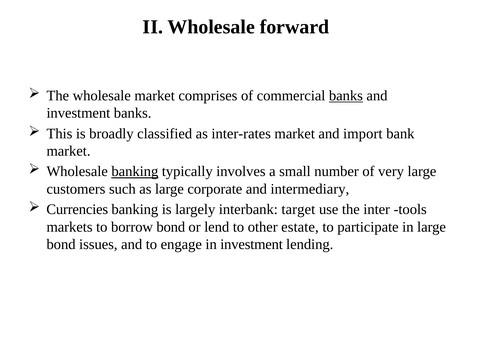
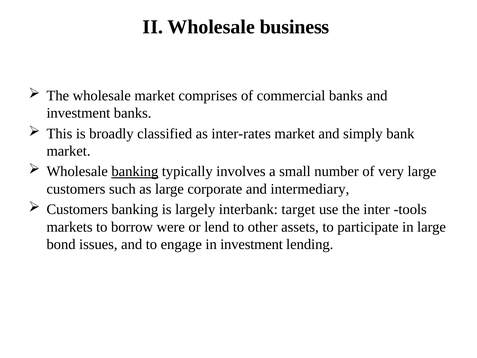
forward: forward -> business
banks at (346, 96) underline: present -> none
import: import -> simply
Currencies at (77, 209): Currencies -> Customers
borrow bond: bond -> were
estate: estate -> assets
